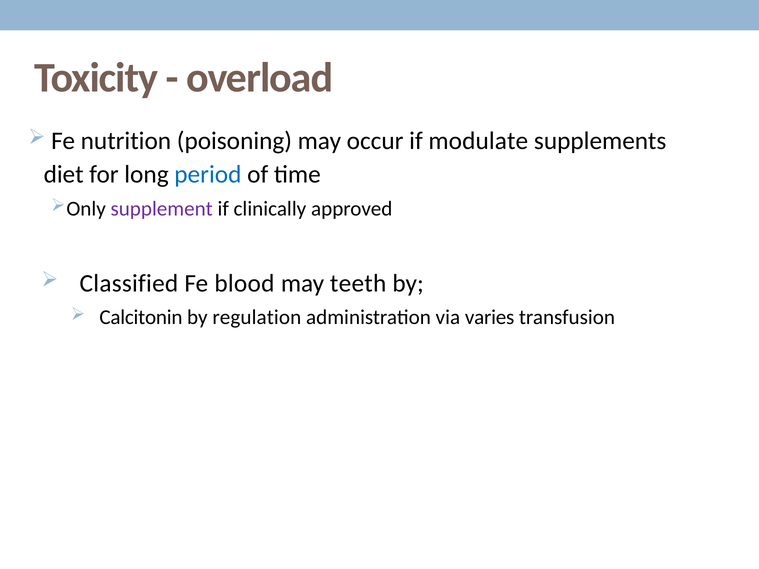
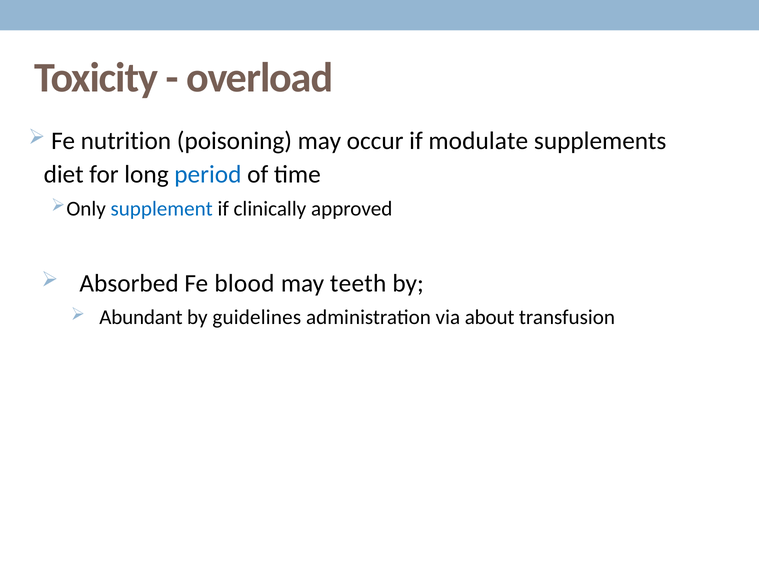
supplement colour: purple -> blue
Classified: Classified -> Absorbed
Calcitonin: Calcitonin -> Abundant
regulation: regulation -> guidelines
varies: varies -> about
